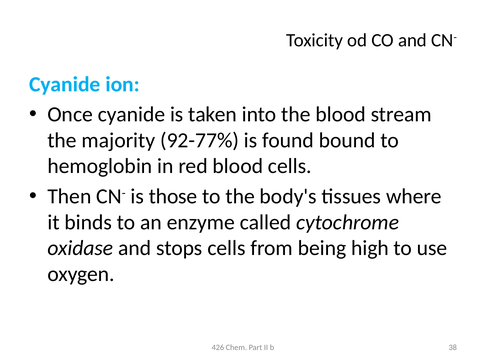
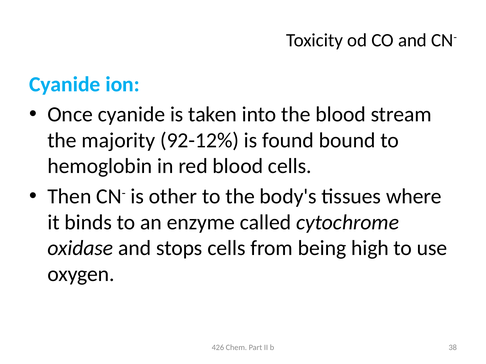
92-77%: 92-77% -> 92-12%
those: those -> other
